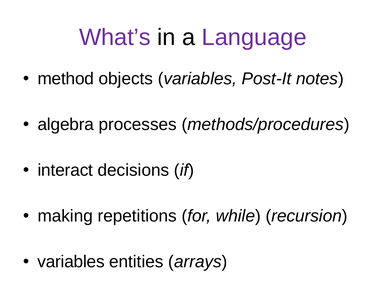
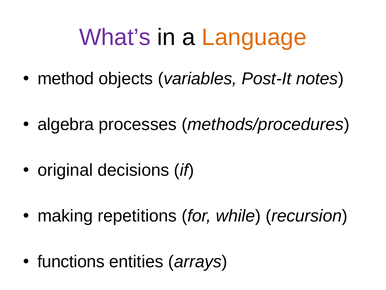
Language colour: purple -> orange
interact: interact -> original
variables at (71, 261): variables -> functions
